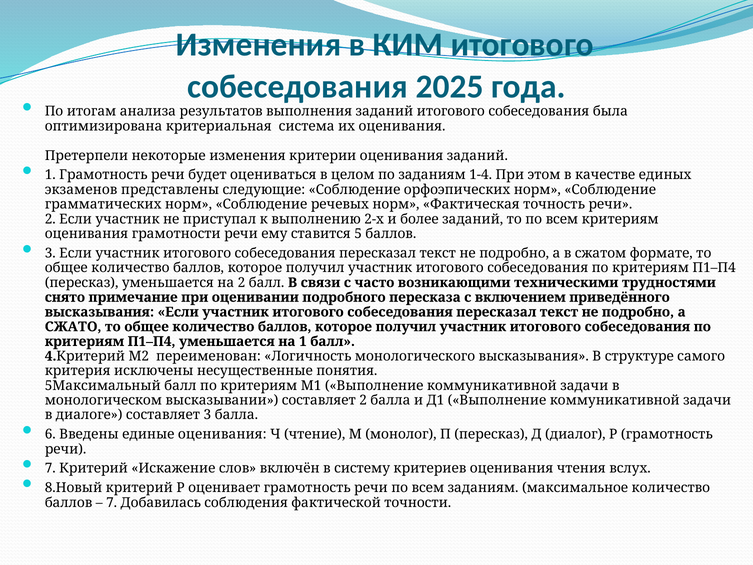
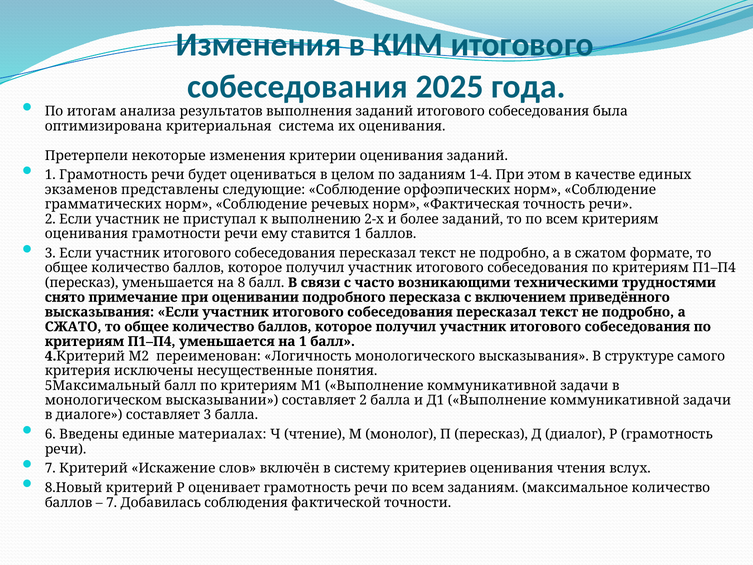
ставится 5: 5 -> 1
на 2: 2 -> 8
единые оценивания: оценивания -> материалах
